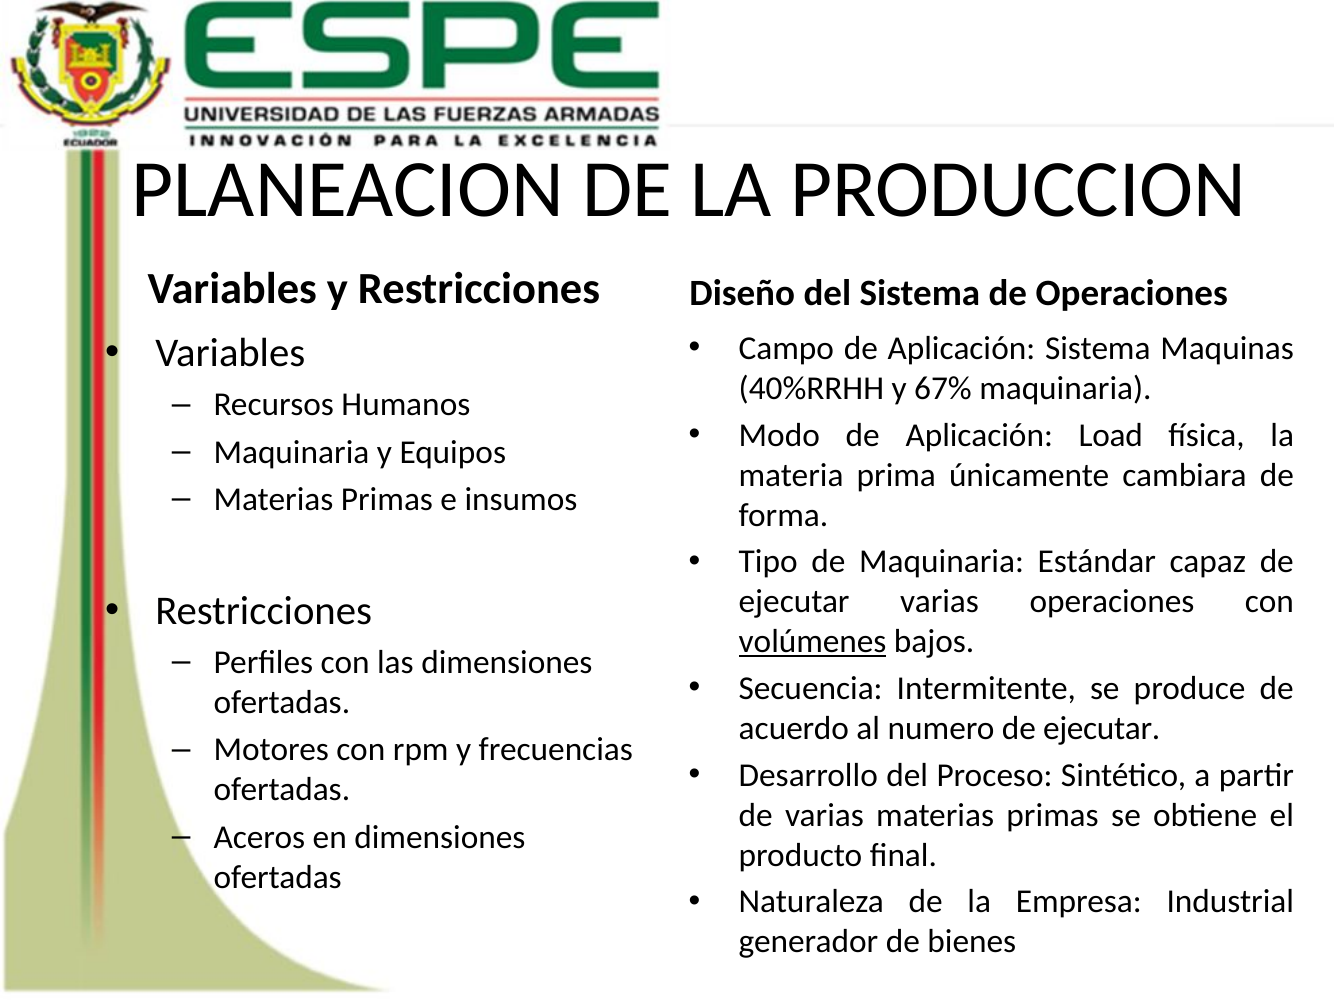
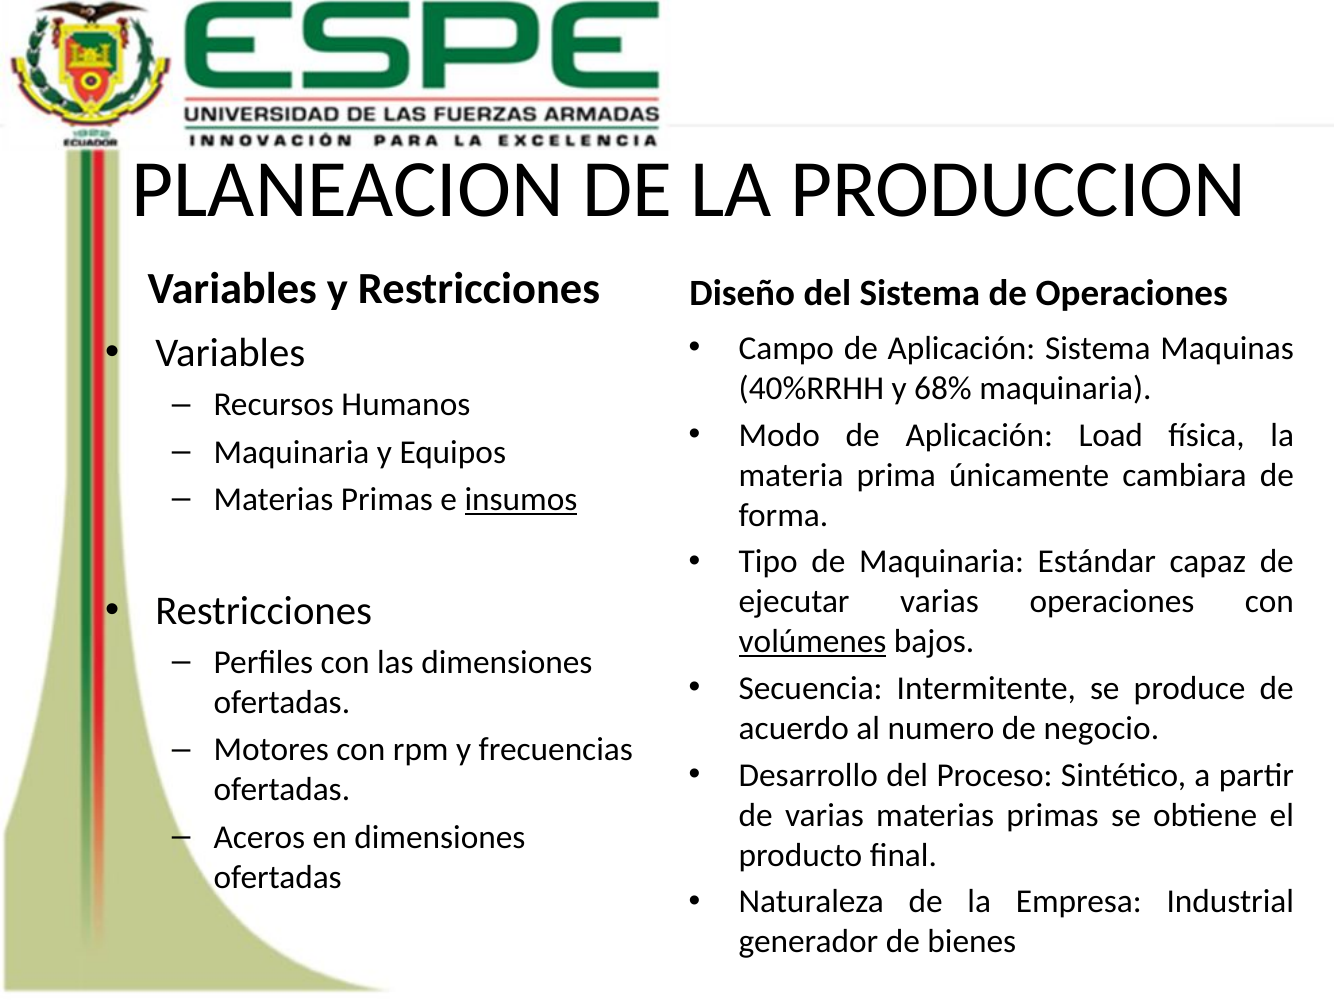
67%: 67% -> 68%
insumos underline: none -> present
numero de ejecutar: ejecutar -> negocio
